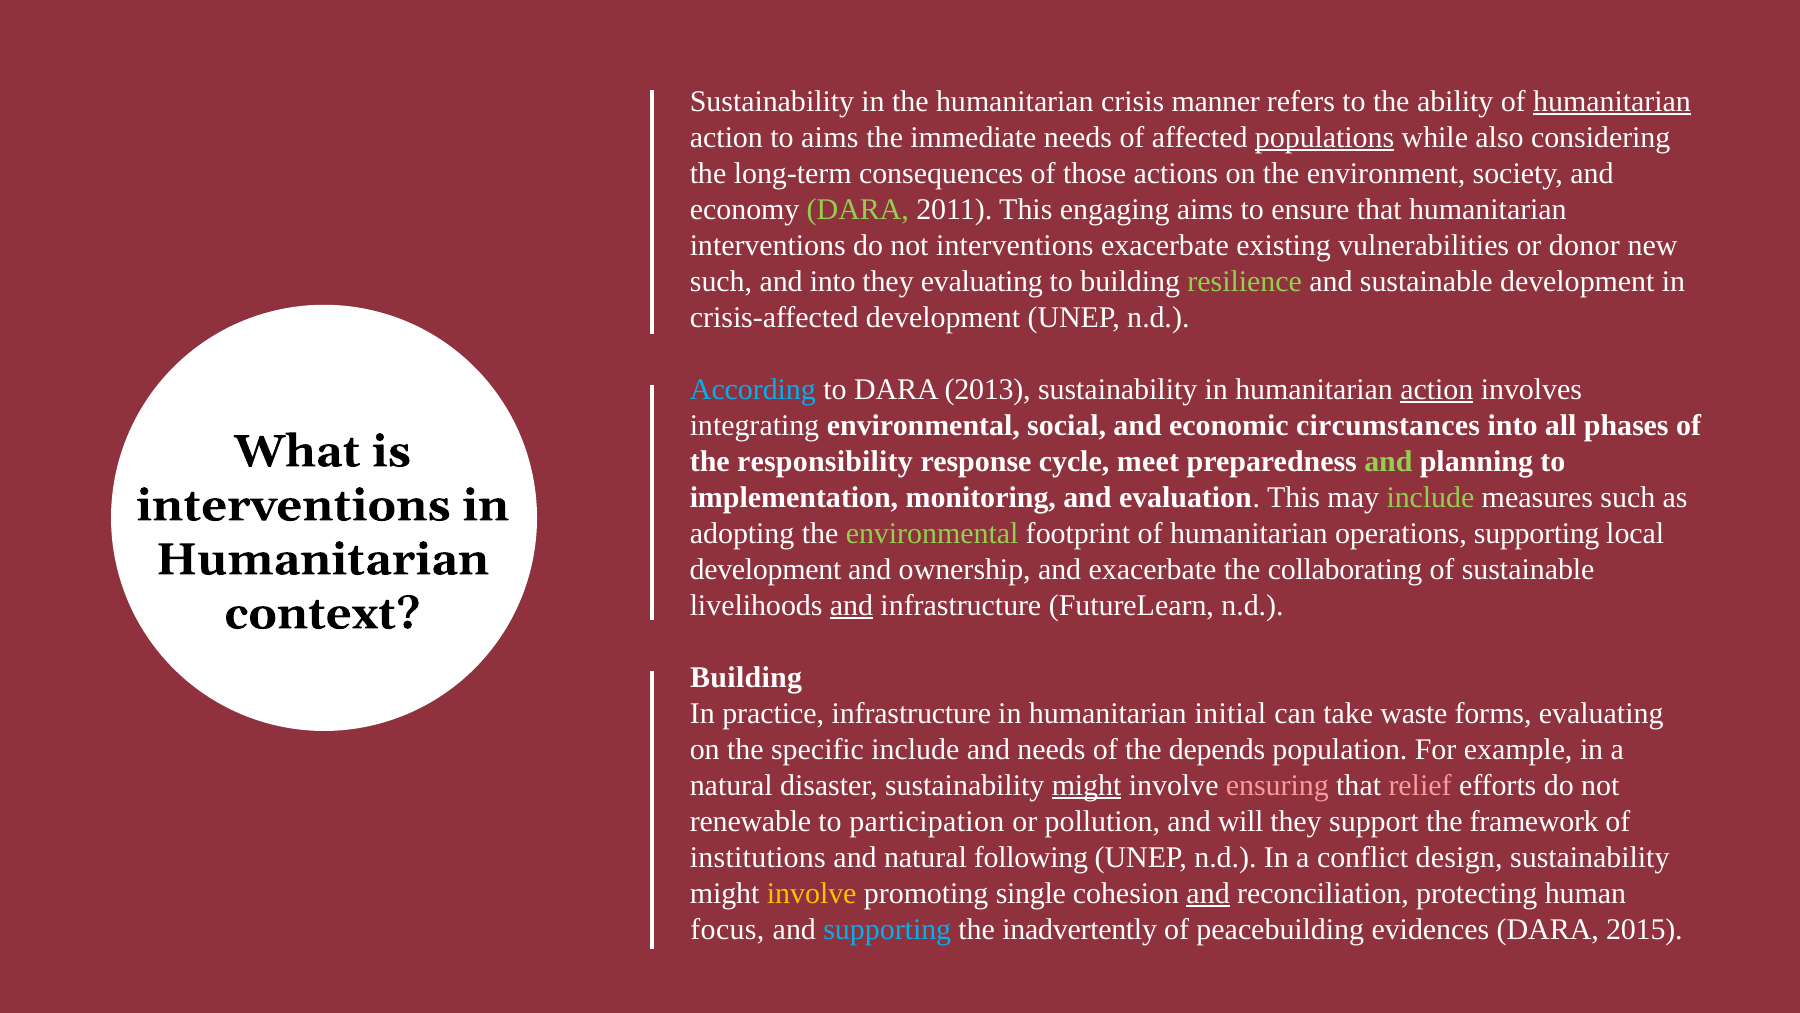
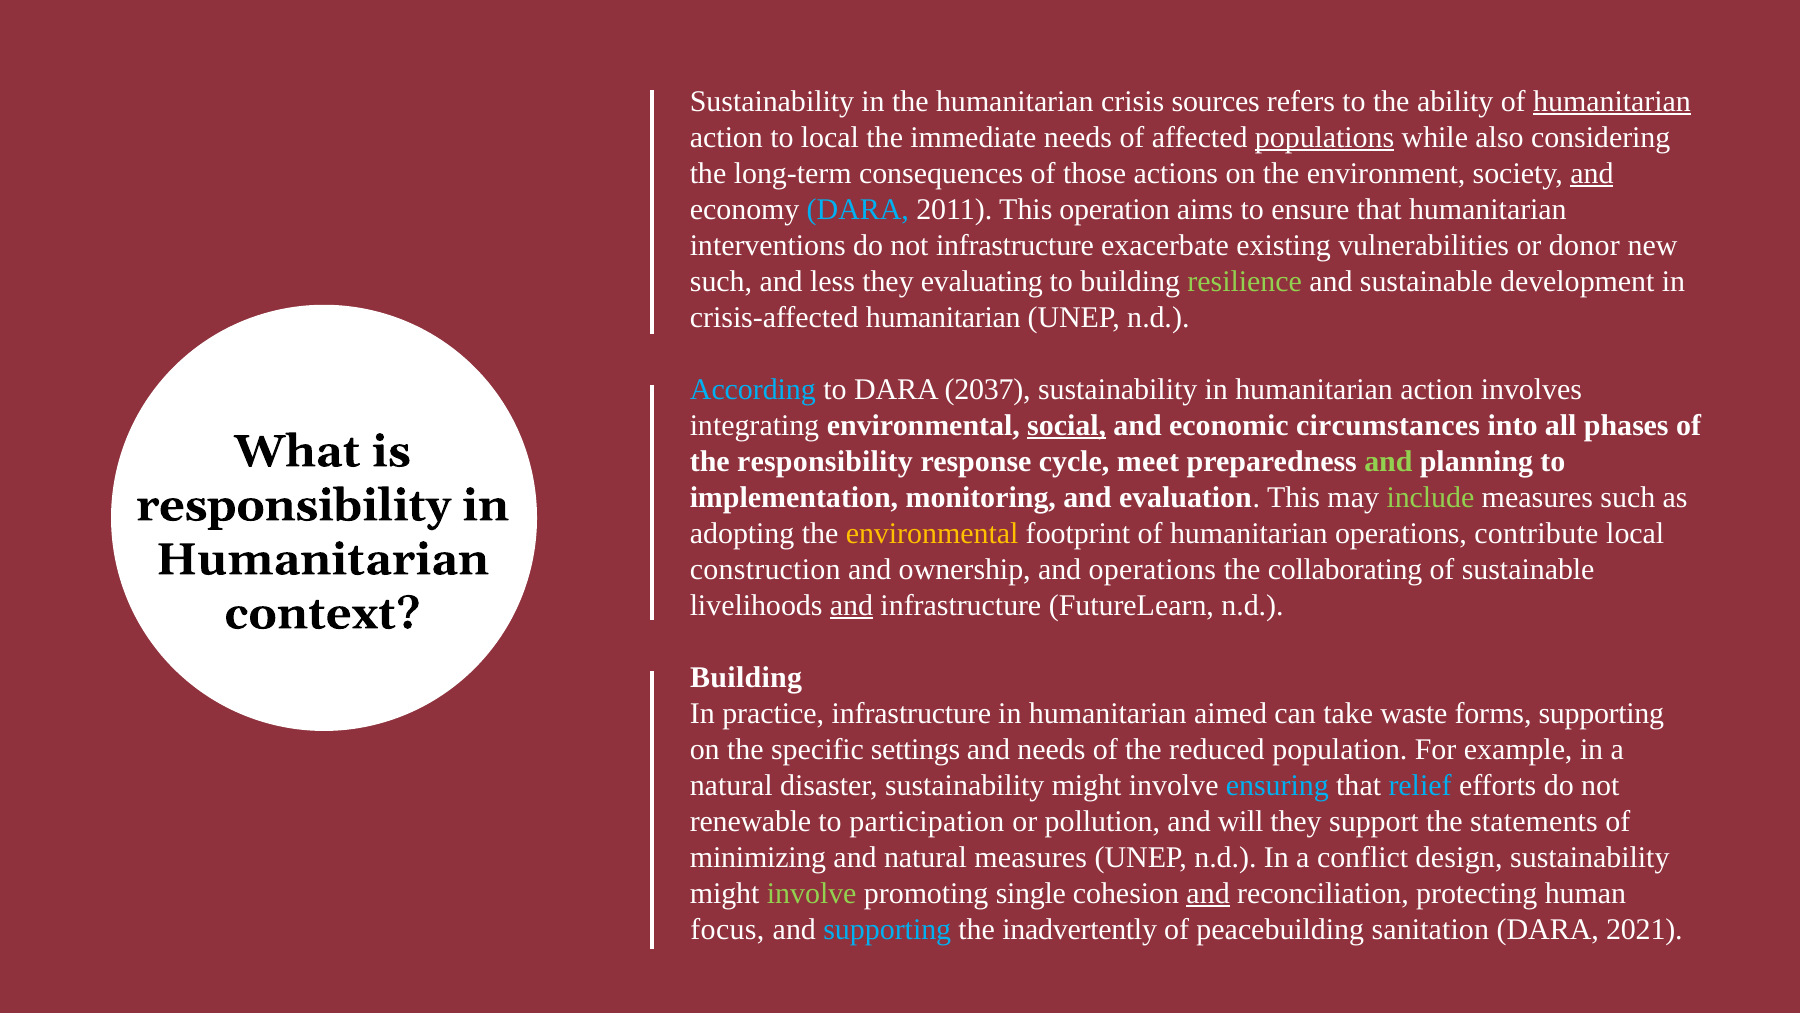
manner: manner -> sources
to aims: aims -> local
and at (1592, 173) underline: none -> present
DARA at (858, 209) colour: light green -> light blue
engaging: engaging -> operation
not interventions: interventions -> infrastructure
and into: into -> less
crisis-affected development: development -> humanitarian
2013: 2013 -> 2037
action at (1437, 389) underline: present -> none
social underline: none -> present
interventions at (293, 505): interventions -> responsibility
environmental at (932, 533) colour: light green -> yellow
operations supporting: supporting -> contribute
development at (765, 569): development -> construction
and exacerbate: exacerbate -> operations
initial: initial -> aimed
forms evaluating: evaluating -> supporting
specific include: include -> settings
depends: depends -> reduced
might at (1087, 785) underline: present -> none
ensuring colour: pink -> light blue
relief colour: pink -> light blue
framework: framework -> statements
institutions: institutions -> minimizing
natural following: following -> measures
involve at (812, 893) colour: yellow -> light green
evidences: evidences -> sanitation
2015: 2015 -> 2021
